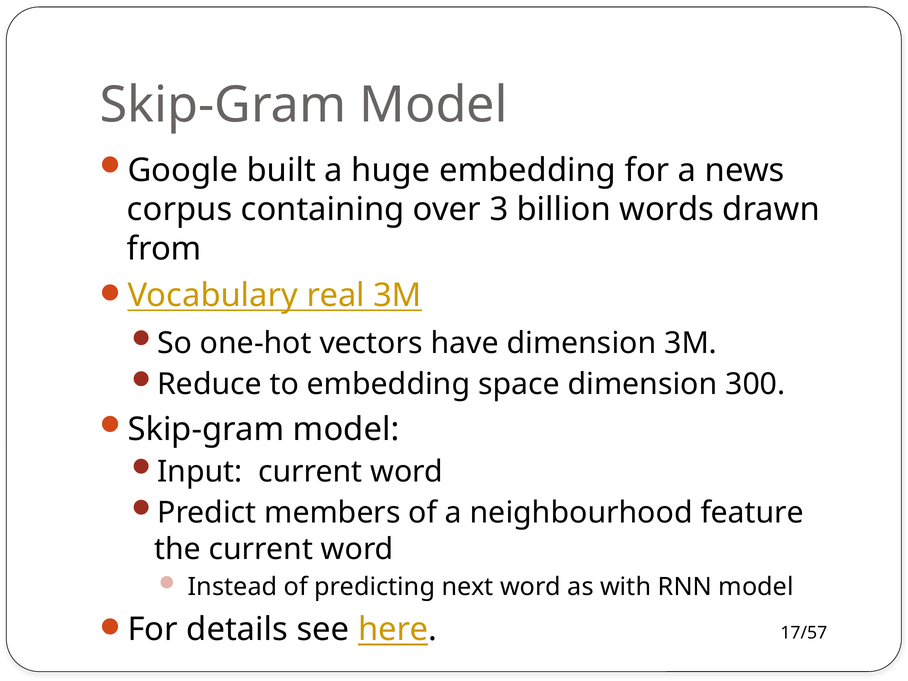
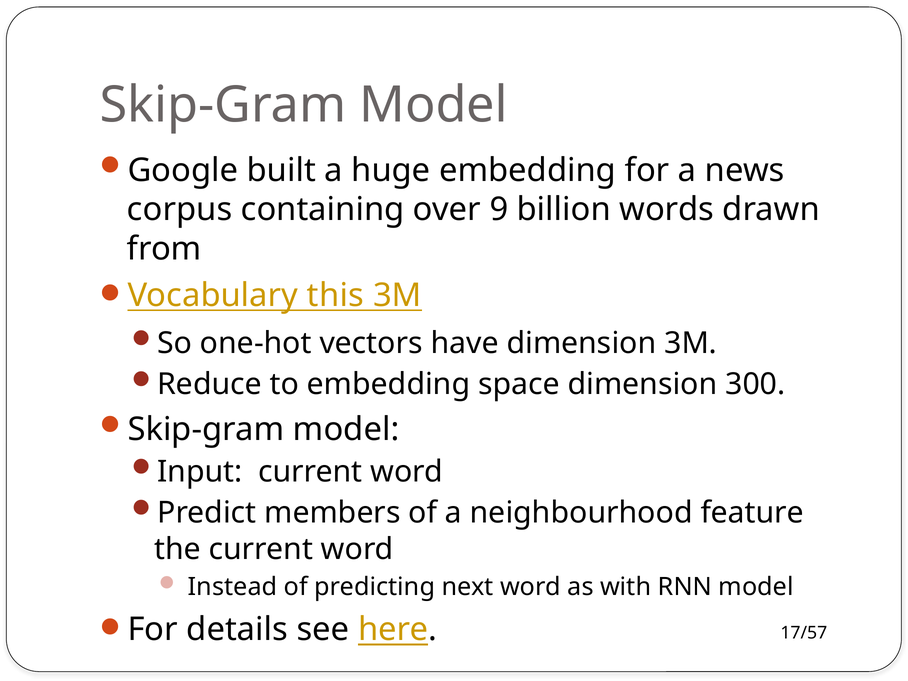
3: 3 -> 9
real: real -> this
